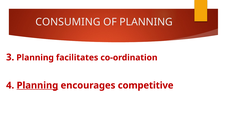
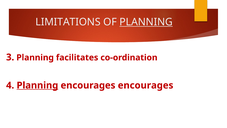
CONSUMING: CONSUMING -> LIMITATIONS
PLANNING at (146, 22) underline: none -> present
encourages competitive: competitive -> encourages
